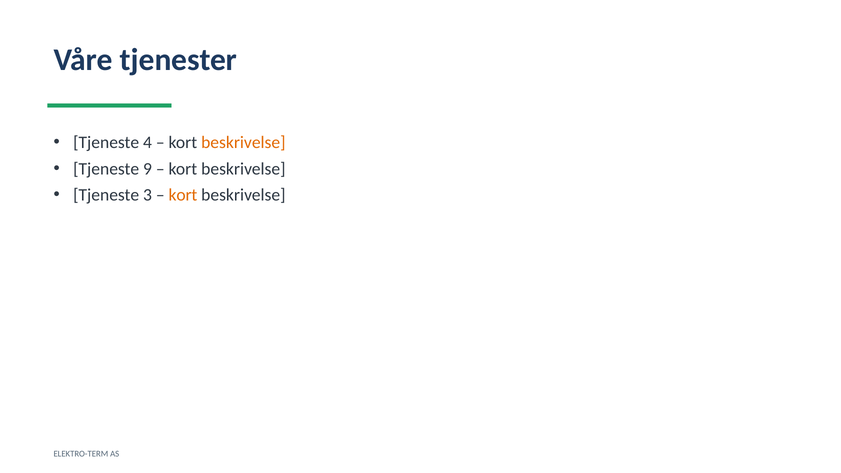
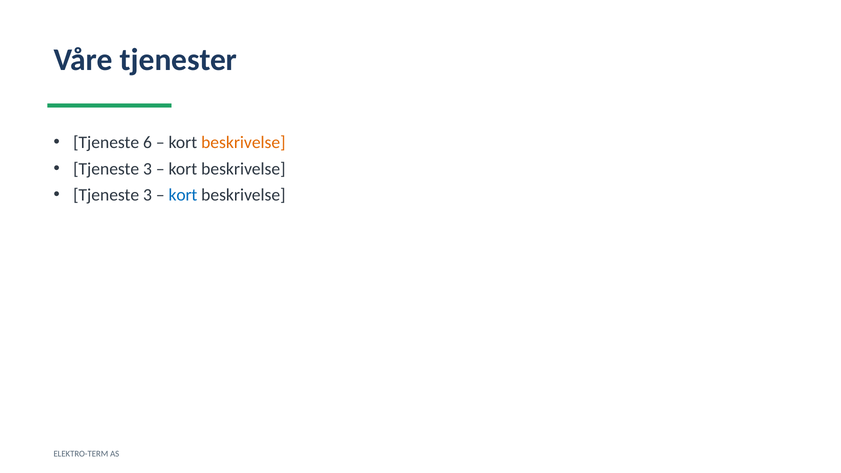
4: 4 -> 6
9 at (147, 169): 9 -> 3
kort at (183, 195) colour: orange -> blue
